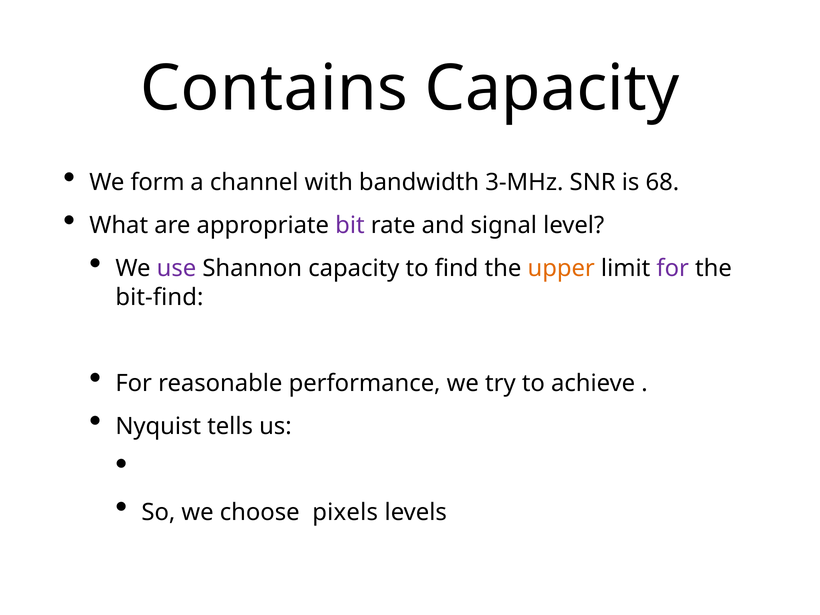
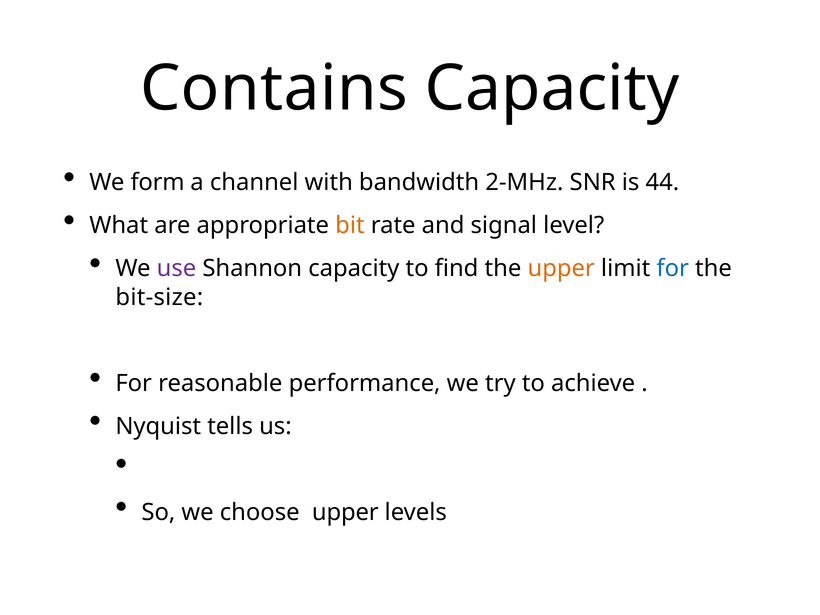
3-MHz: 3-MHz -> 2-MHz
68: 68 -> 44
bit colour: purple -> orange
for at (673, 269) colour: purple -> blue
bit-find: bit-find -> bit-size
choose pixels: pixels -> upper
